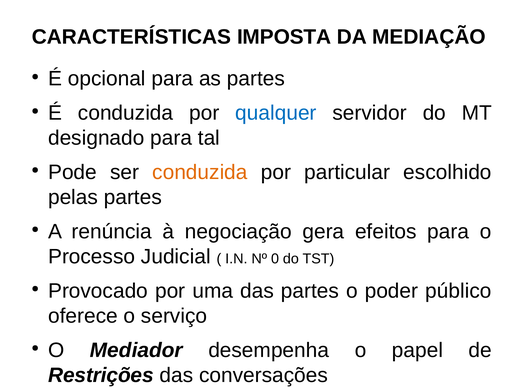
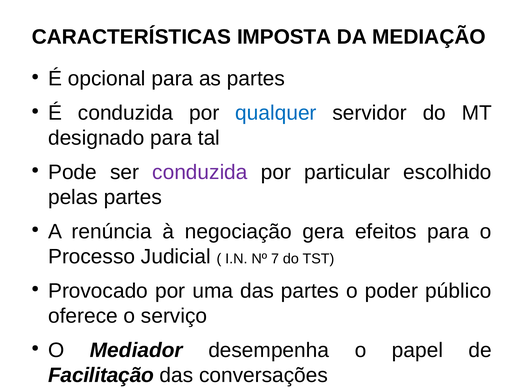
conduzida at (200, 172) colour: orange -> purple
0: 0 -> 7
Restrições: Restrições -> Facilitação
